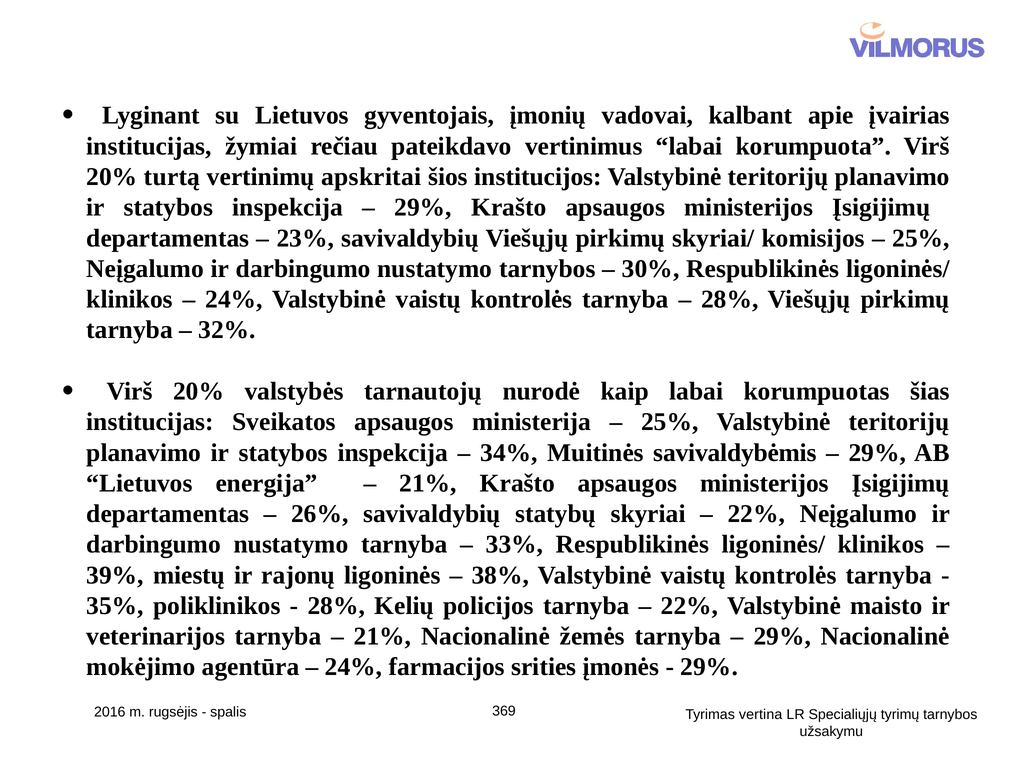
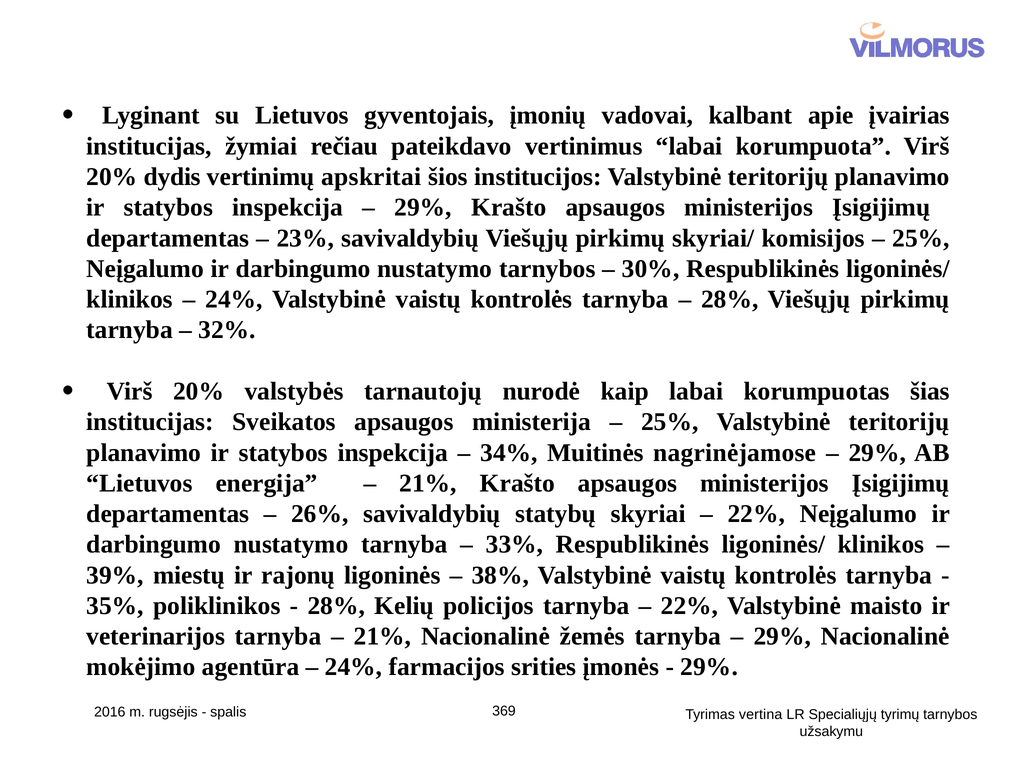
turtą: turtą -> dydis
savivaldybėmis: savivaldybėmis -> nagrinėjamose
